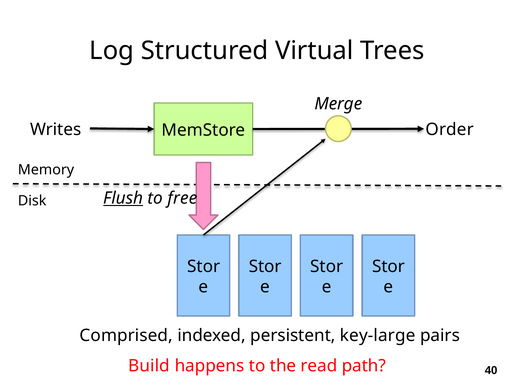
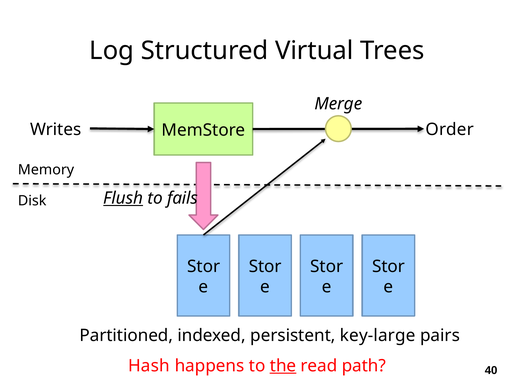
free: free -> fails
Comprised: Comprised -> Partitioned
Build: Build -> Hash
the underline: none -> present
